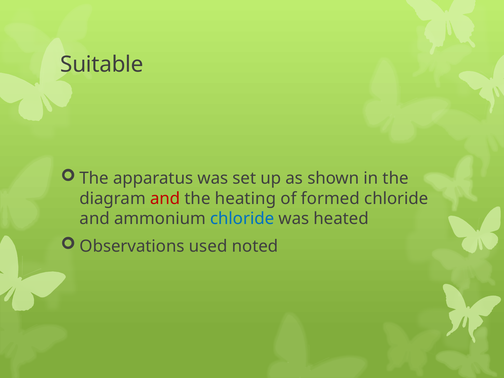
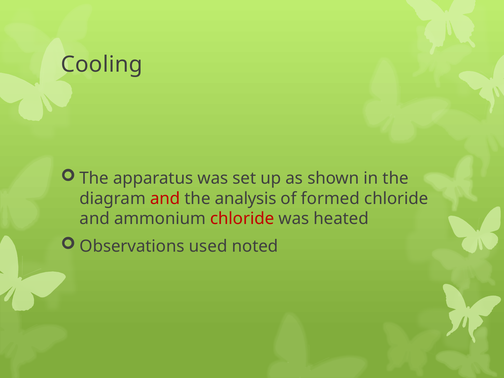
Suitable: Suitable -> Cooling
heating: heating -> analysis
chloride at (242, 219) colour: blue -> red
